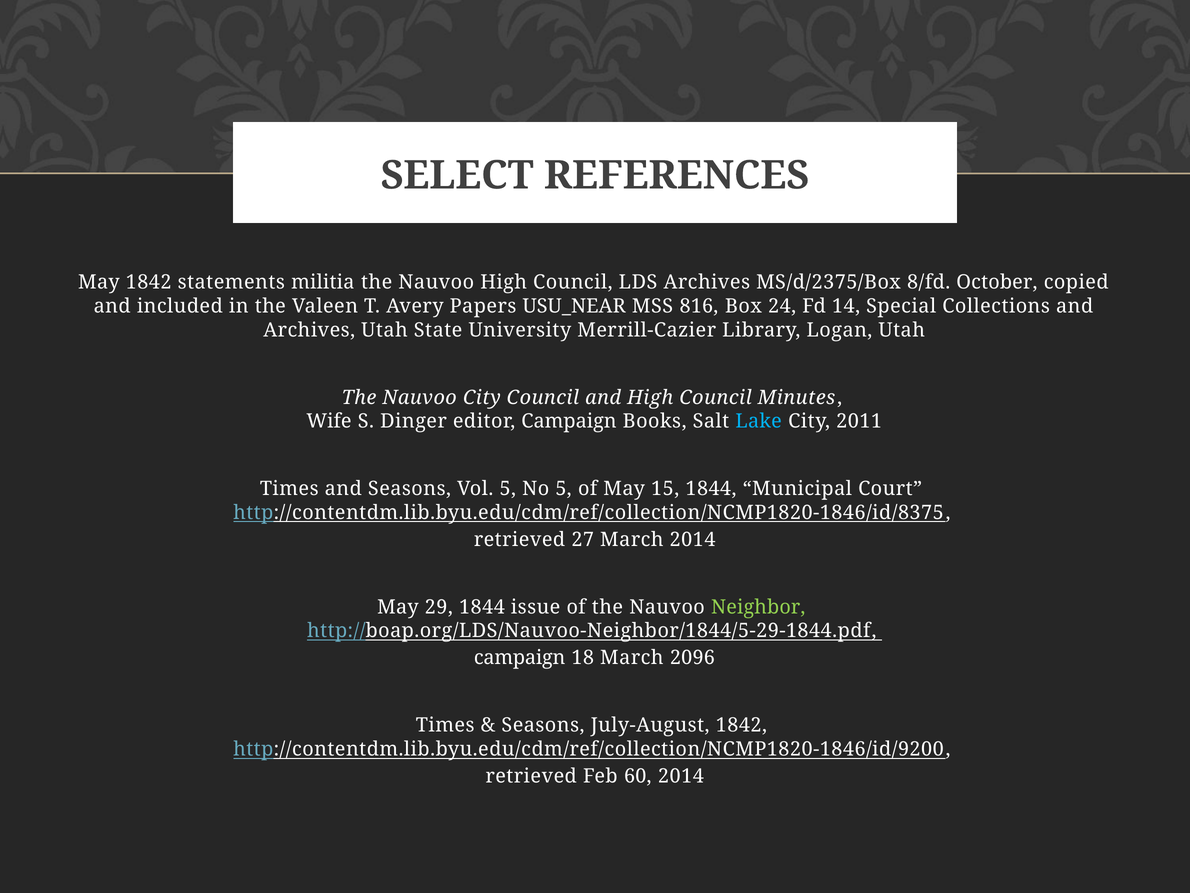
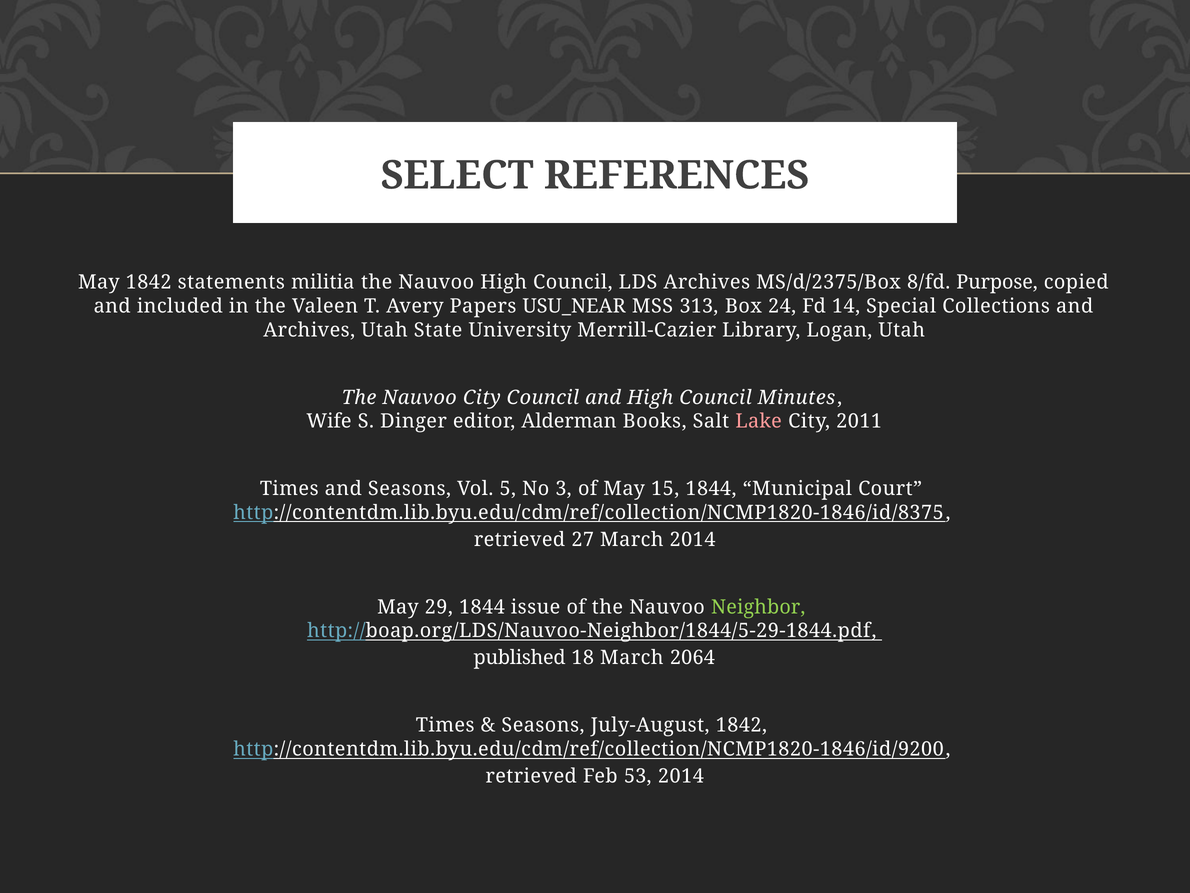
October: October -> Purpose
816: 816 -> 313
editor Campaign: Campaign -> Alderman
Lake colour: light blue -> pink
No 5: 5 -> 3
campaign at (520, 658): campaign -> published
2096: 2096 -> 2064
60: 60 -> 53
